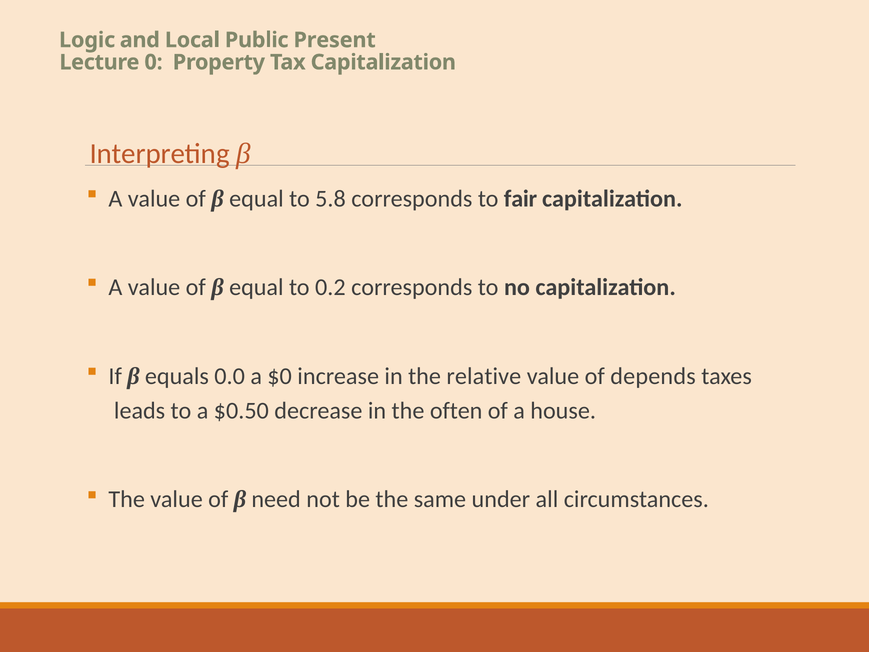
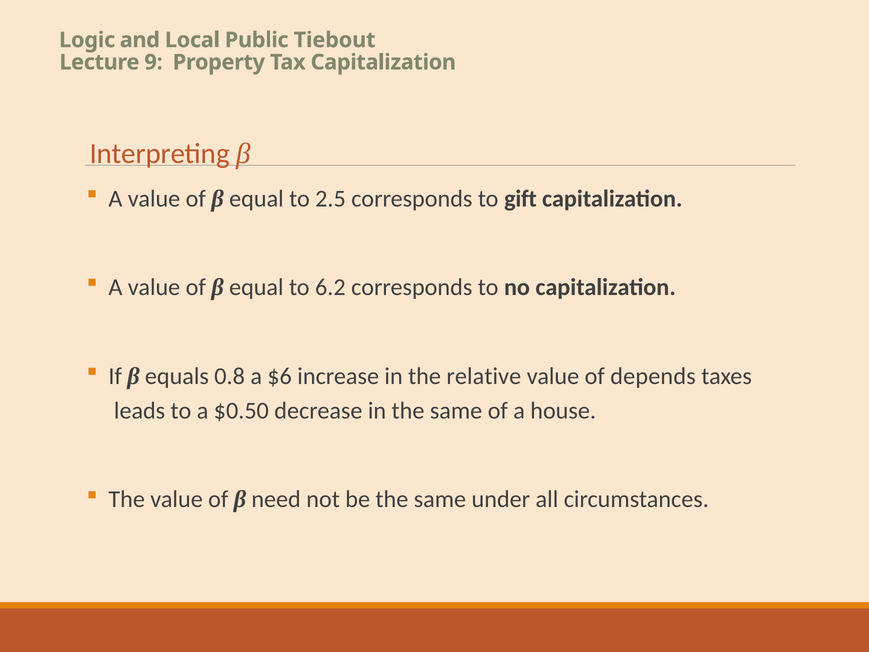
Present: Present -> Tiebout
0: 0 -> 9
5.8: 5.8 -> 2.5
fair: fair -> gift
0.2: 0.2 -> 6.2
0.0: 0.0 -> 0.8
$0: $0 -> $6
in the often: often -> same
